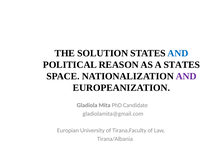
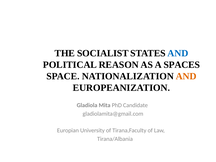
SOLUTION: SOLUTION -> SOCIALIST
A STATES: STATES -> SPACES
AND at (186, 76) colour: purple -> orange
